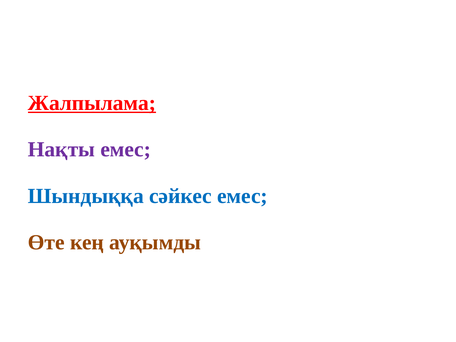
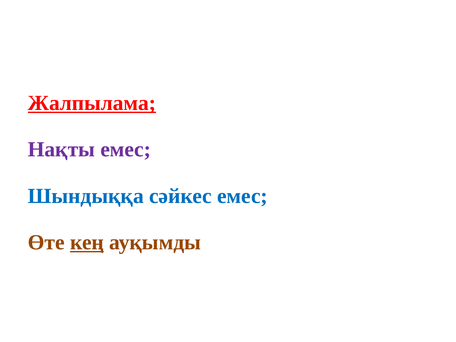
кең underline: none -> present
